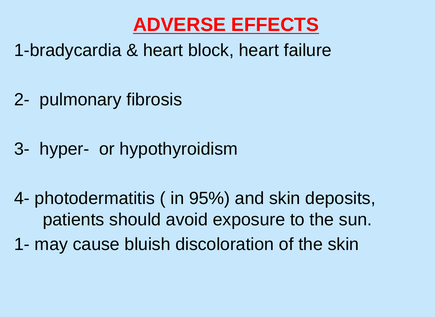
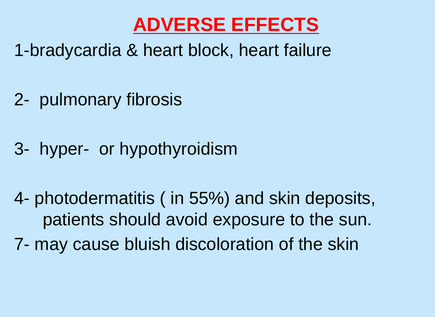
95%: 95% -> 55%
1-: 1- -> 7-
